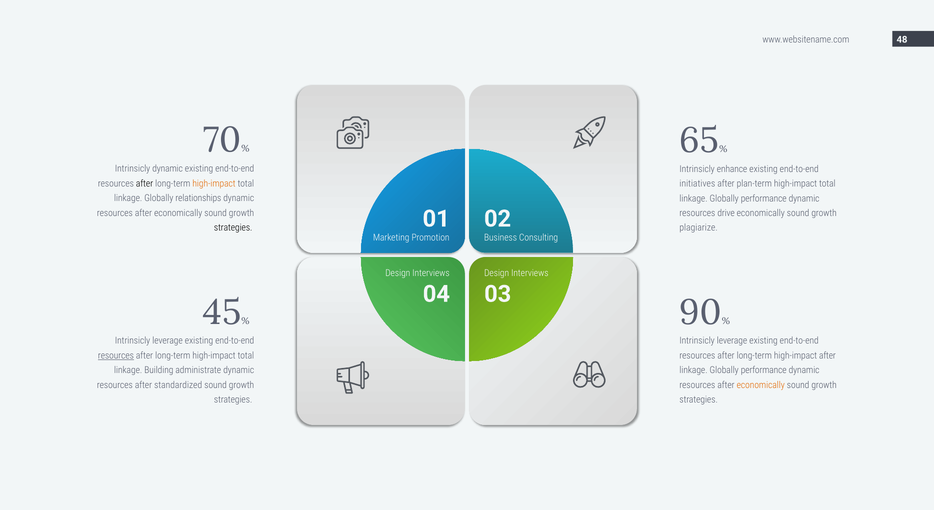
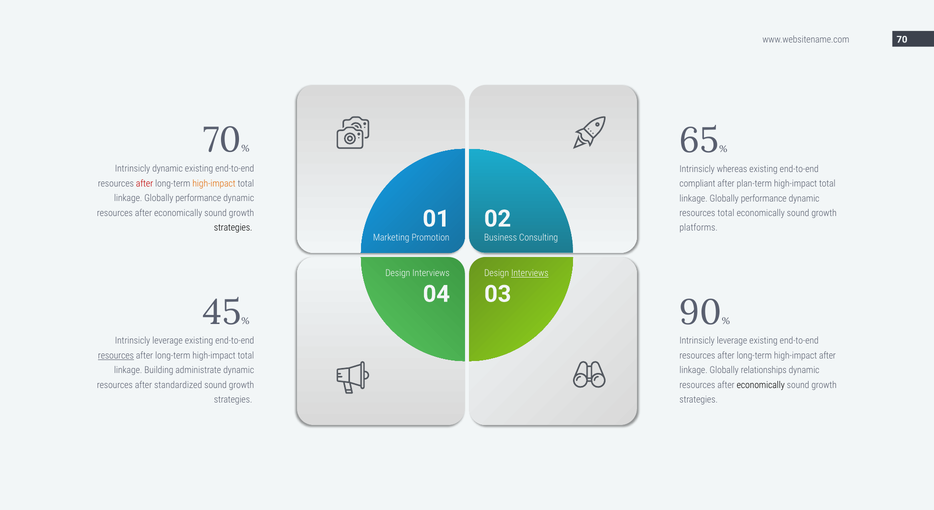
www.websitename.com 48: 48 -> 70
enhance: enhance -> whereas
after at (145, 183) colour: black -> red
initiatives: initiatives -> compliant
relationships at (198, 198): relationships -> performance
resources drive: drive -> total
plagiarize: plagiarize -> platforms
Interviews at (530, 273) underline: none -> present
performance at (764, 370): performance -> relationships
economically at (761, 385) colour: orange -> black
